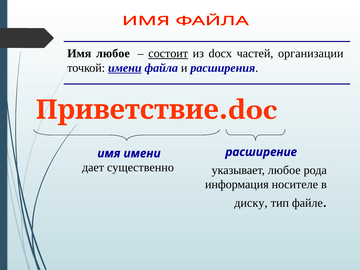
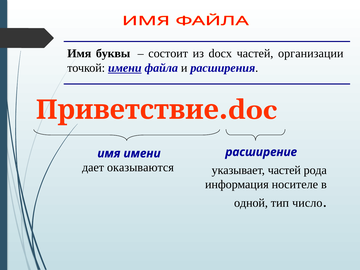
Имя любое: любое -> буквы
состоит underline: present -> none
существенно: существенно -> оказываются
указывает любое: любое -> частей
диску: диску -> одной
файле: файле -> число
